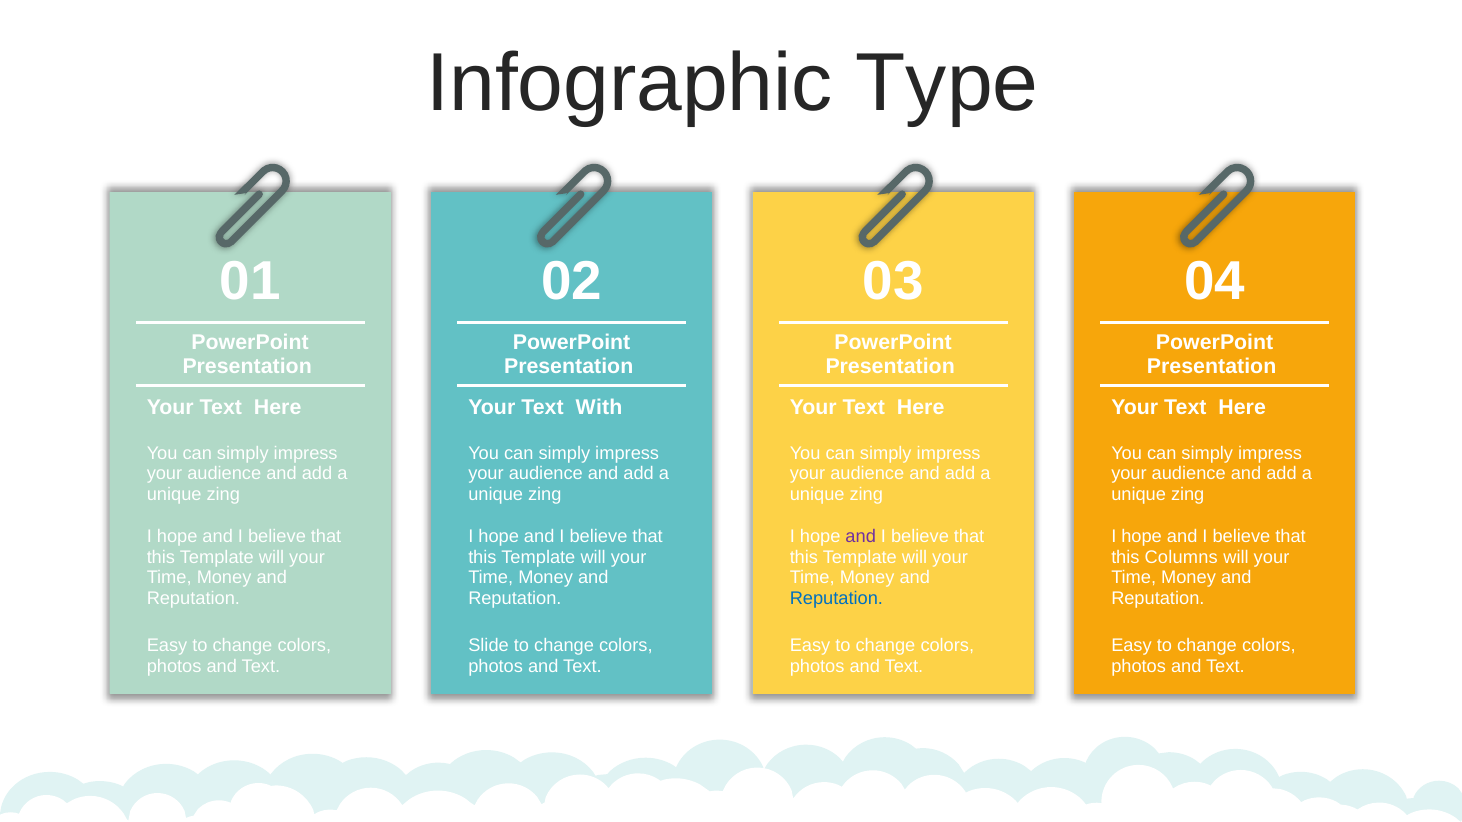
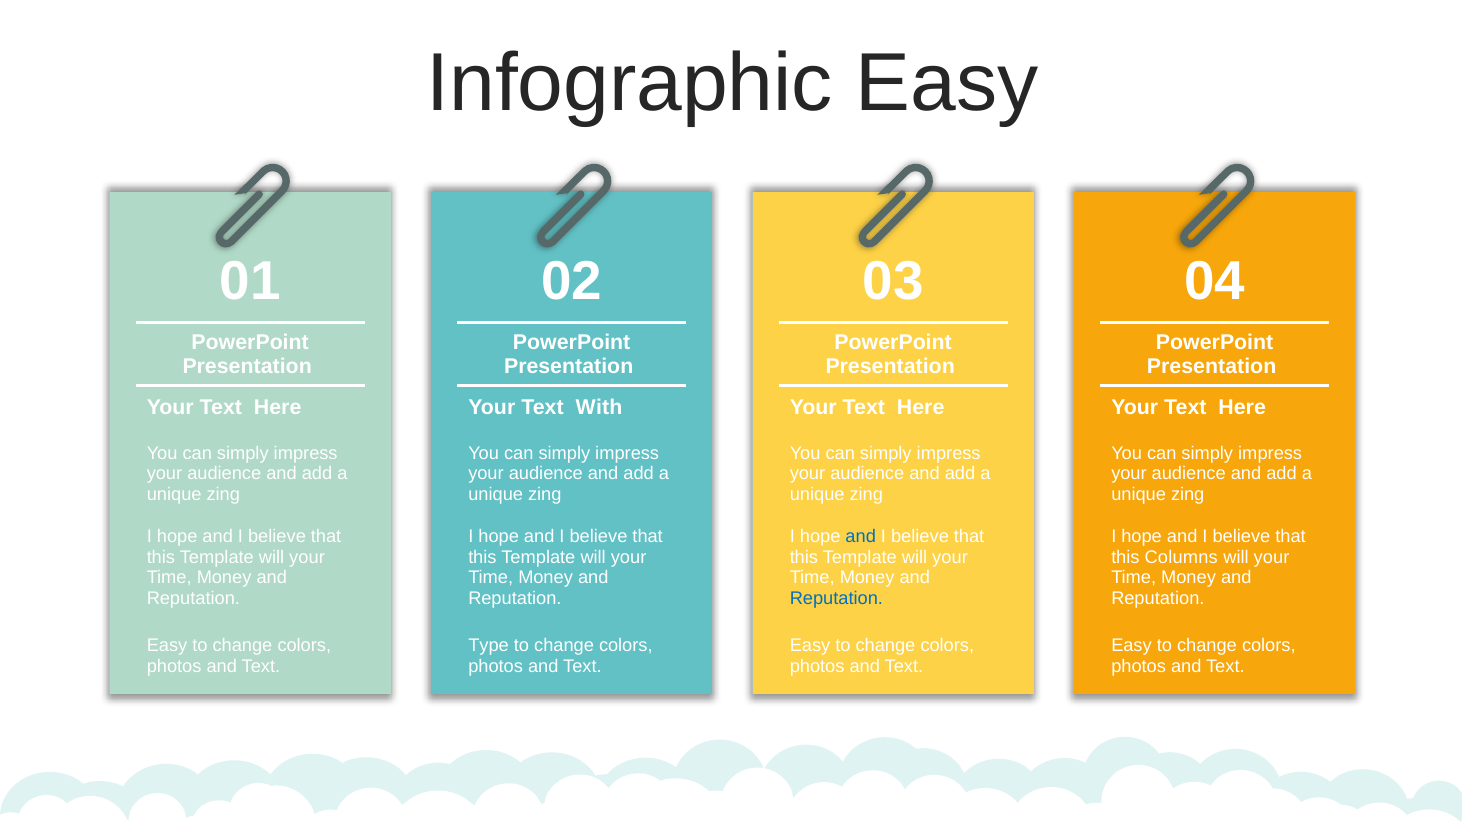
Infographic Type: Type -> Easy
and at (861, 537) colour: purple -> blue
Slide: Slide -> Type
